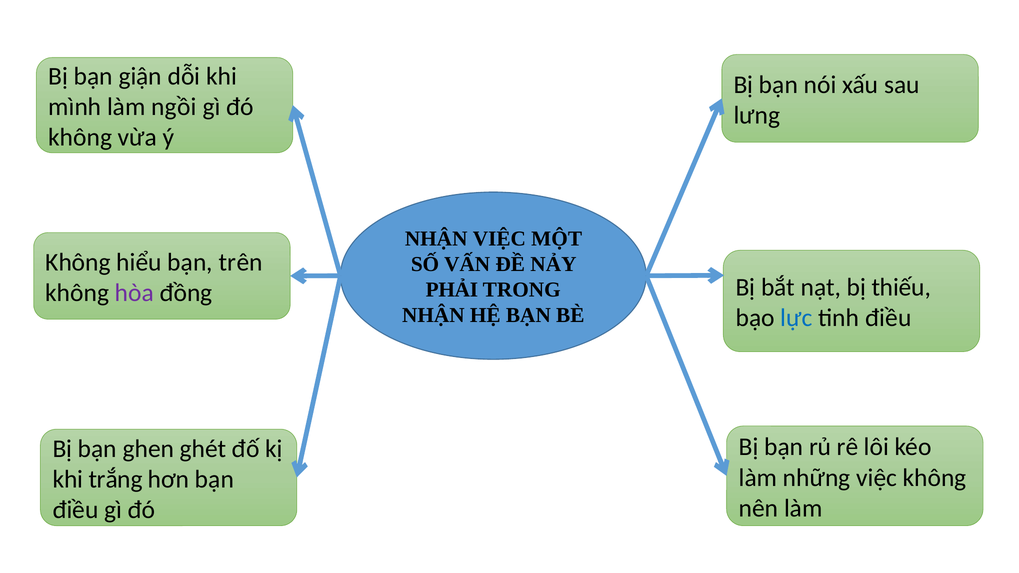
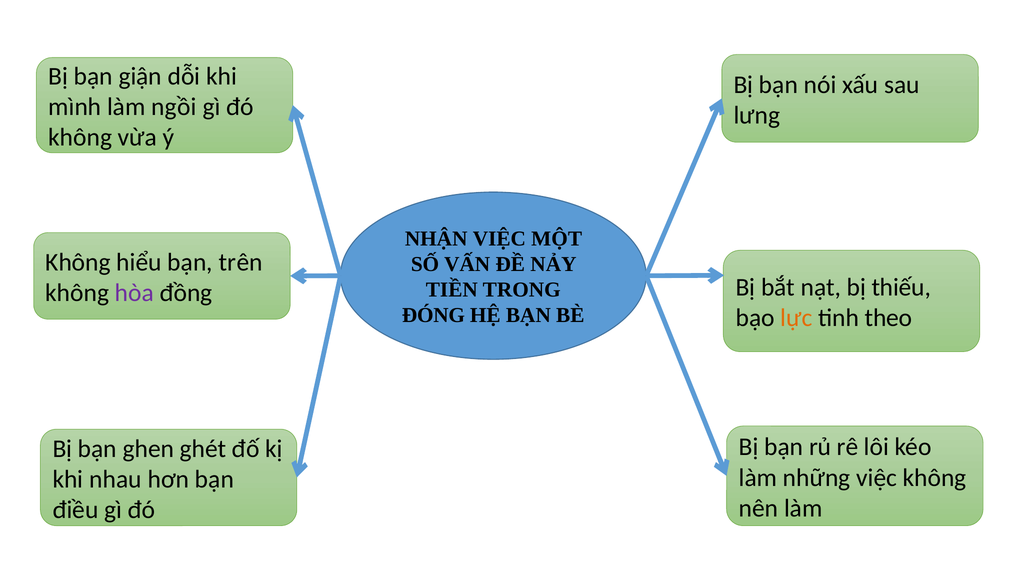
PHẢI: PHẢI -> TIỀN
NHẬN at (433, 315): NHẬN -> ĐÓNG
lực colour: blue -> orange
tinh điều: điều -> theo
trắng: trắng -> nhau
